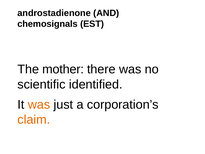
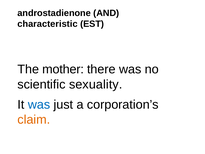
chemosignals: chemosignals -> characteristic
identified: identified -> sexuality
was at (39, 104) colour: orange -> blue
